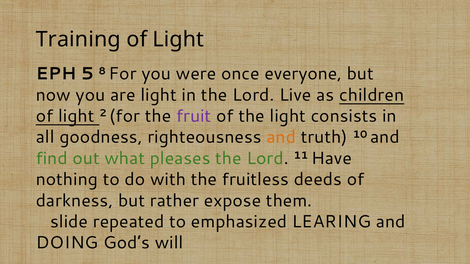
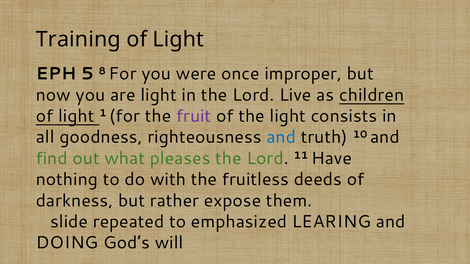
everyone: everyone -> improper
2: 2 -> 1
and at (281, 137) colour: orange -> blue
